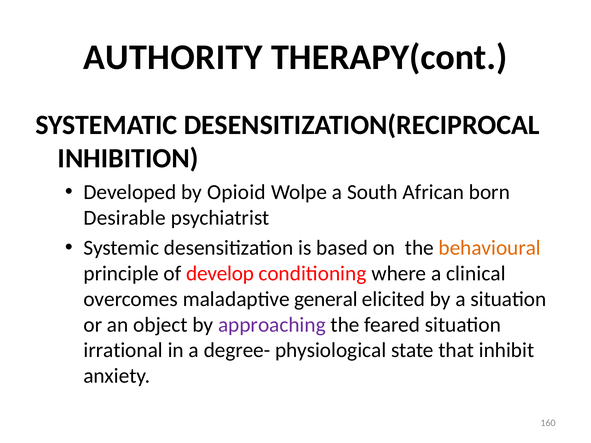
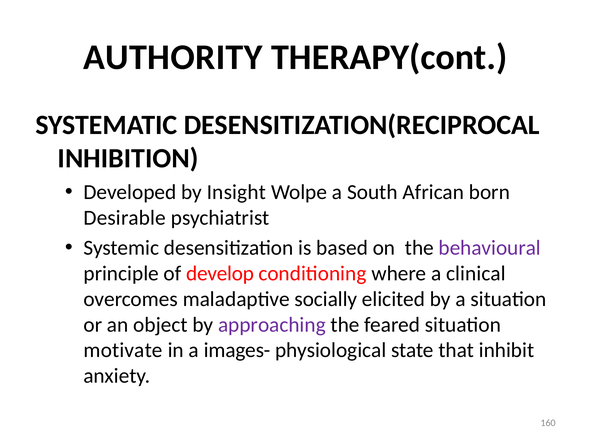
Opioid: Opioid -> Insight
behavioural colour: orange -> purple
general: general -> socially
irrational: irrational -> motivate
degree-: degree- -> images-
